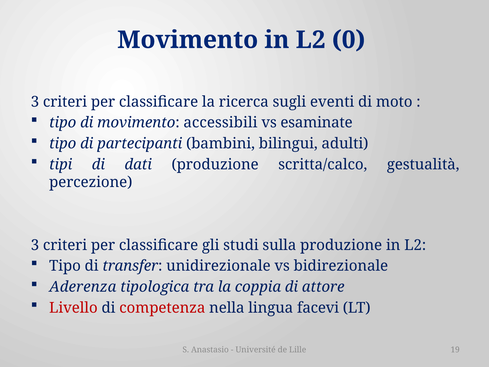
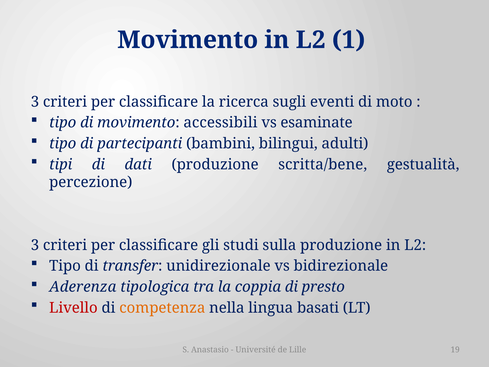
0: 0 -> 1
scritta/calco: scritta/calco -> scritta/bene
attore: attore -> presto
competenza colour: red -> orange
facevi: facevi -> basati
